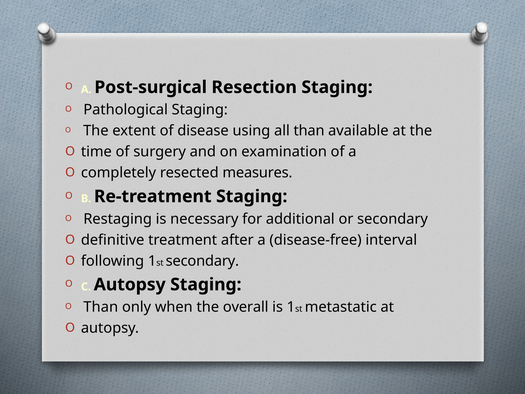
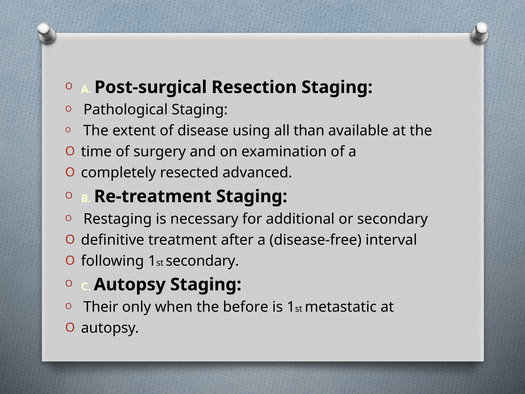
measures: measures -> advanced
Than at (101, 307): Than -> Their
overall: overall -> before
